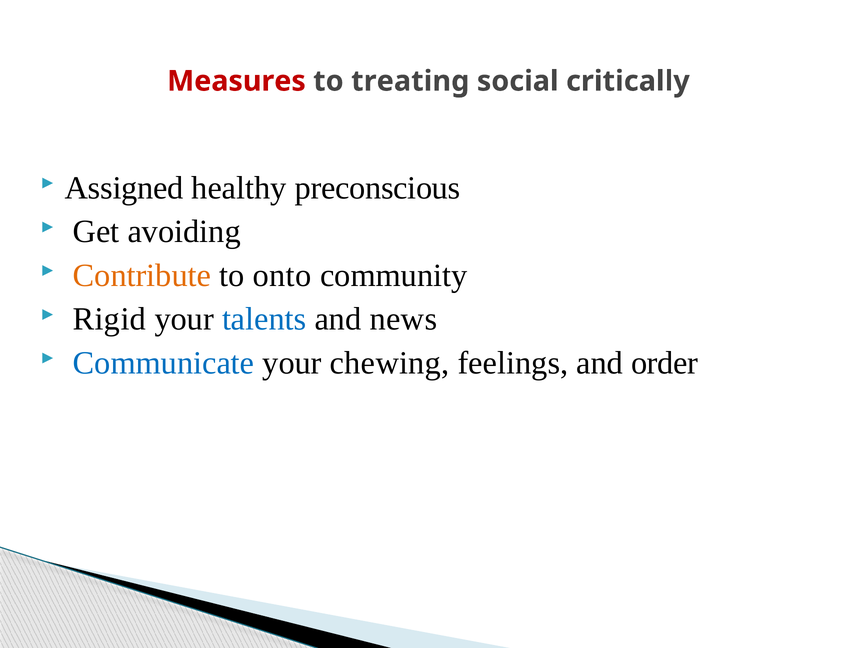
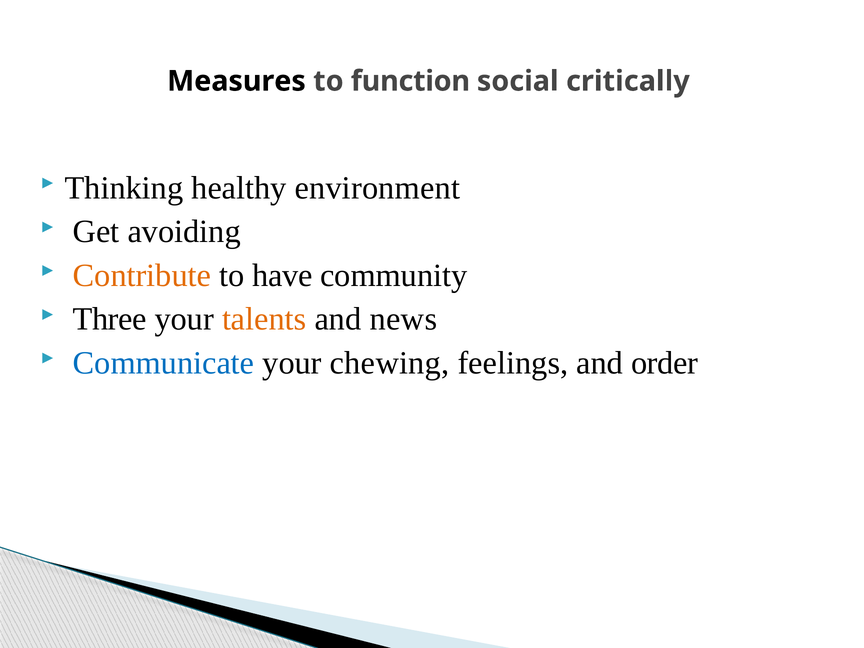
Measures colour: red -> black
treating: treating -> function
Assigned: Assigned -> Thinking
preconscious: preconscious -> environment
onto: onto -> have
Rigid: Rigid -> Three
talents colour: blue -> orange
